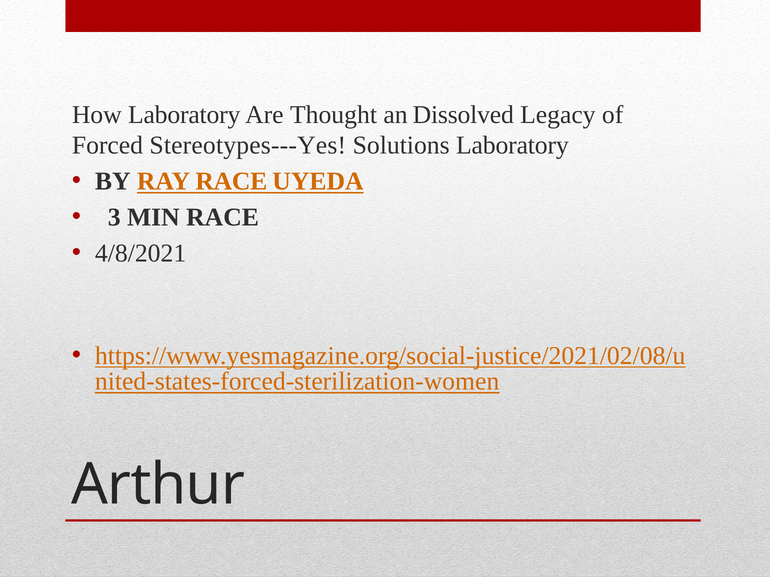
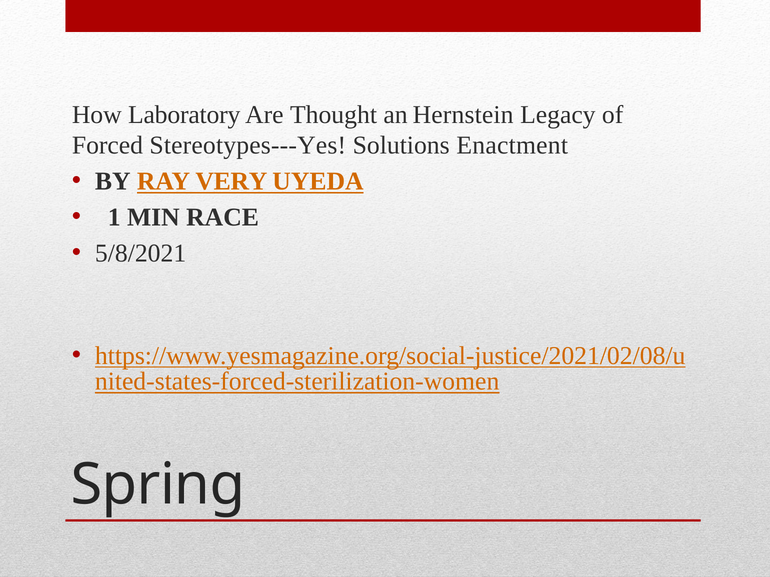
Dissolved: Dissolved -> Hernstein
Solutions Laboratory: Laboratory -> Enactment
RAY RACE: RACE -> VERY
3: 3 -> 1
4/8/2021: 4/8/2021 -> 5/8/2021
Arthur: Arthur -> Spring
